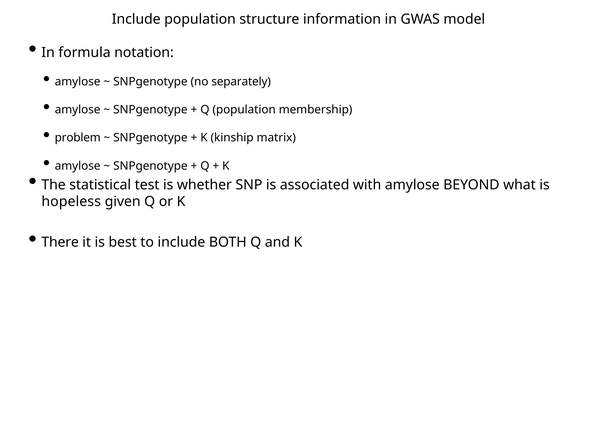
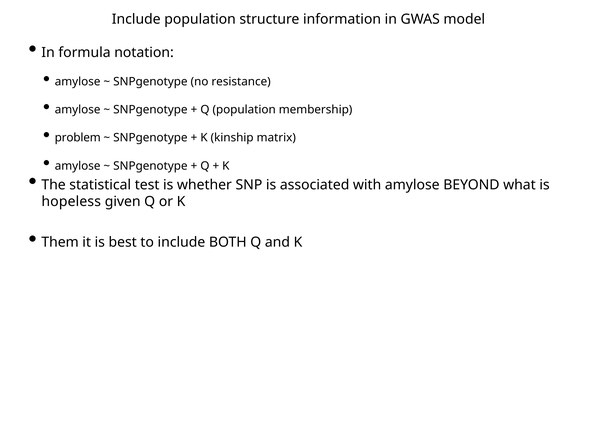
separately: separately -> resistance
There: There -> Them
